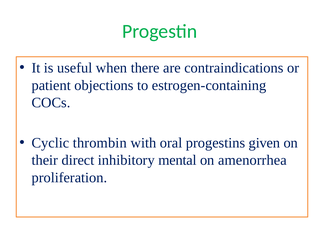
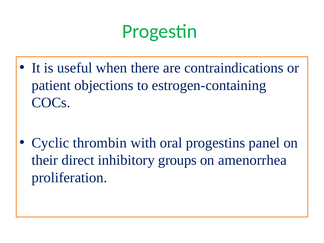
given: given -> panel
mental: mental -> groups
